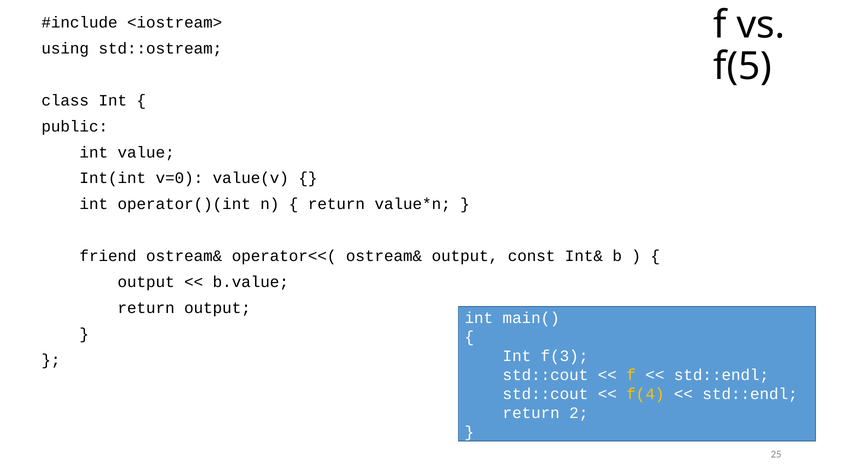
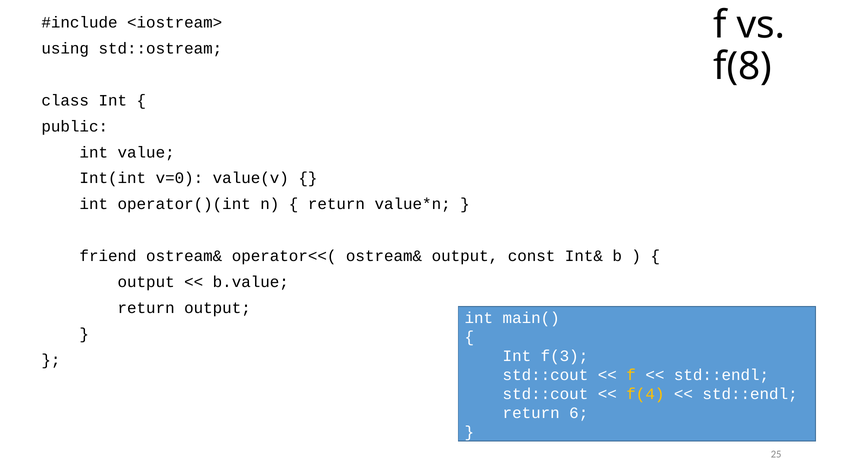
f(5: f(5 -> f(8
2: 2 -> 6
